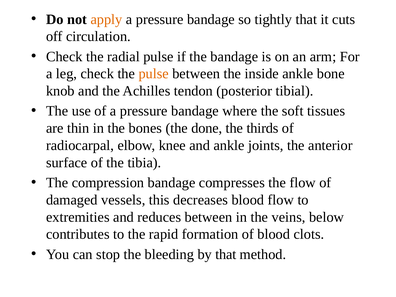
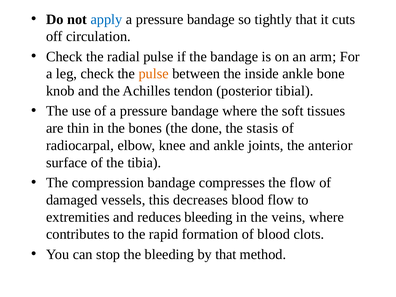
apply colour: orange -> blue
thirds: thirds -> stasis
reduces between: between -> bleeding
veins below: below -> where
